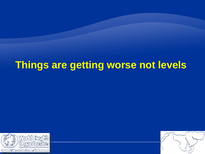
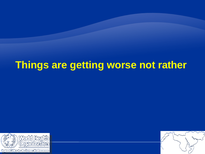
levels: levels -> rather
